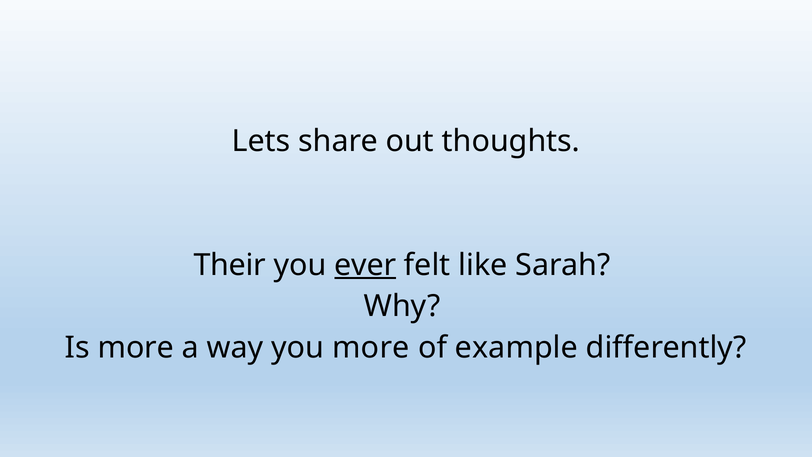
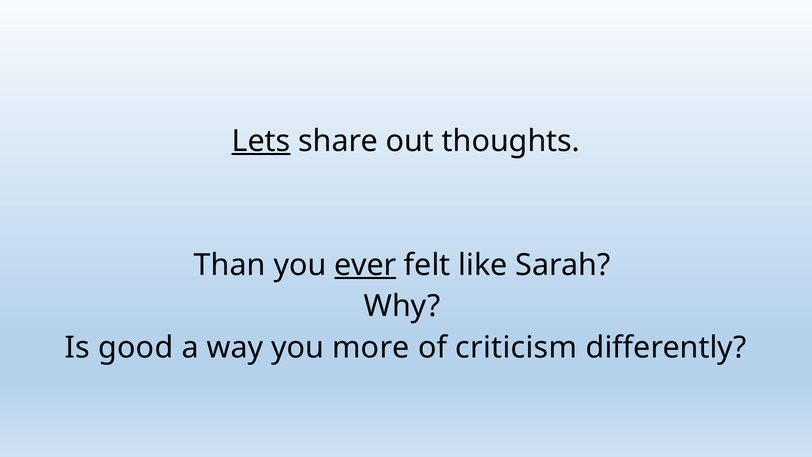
Lets underline: none -> present
Their: Their -> Than
Is more: more -> good
example: example -> criticism
